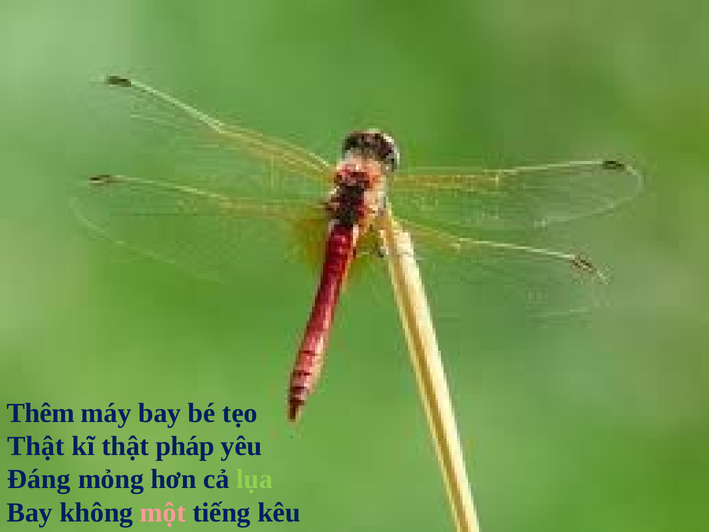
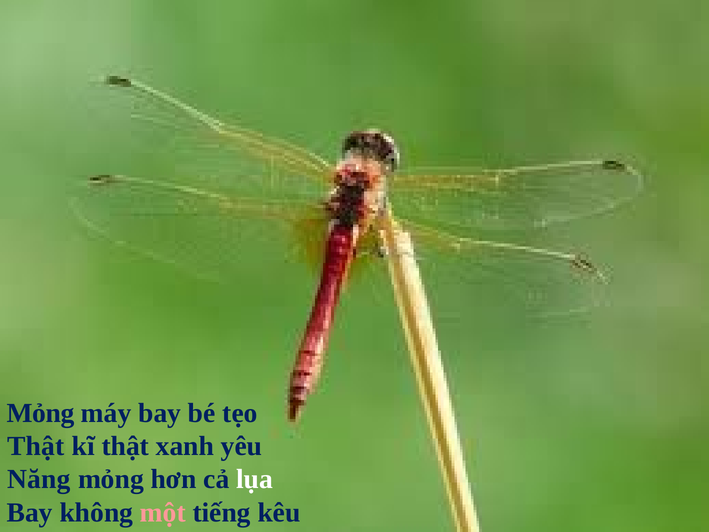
Thêm at (41, 413): Thêm -> Mỏng
pháp: pháp -> xanh
Đáng: Đáng -> Năng
lụa colour: light green -> white
